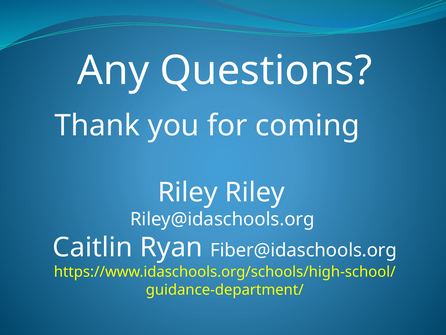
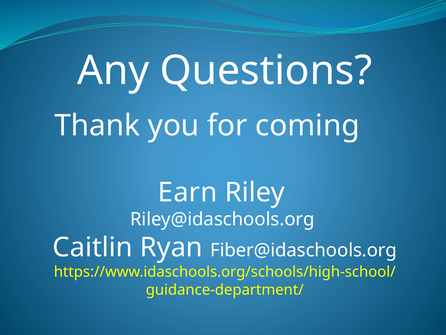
Riley at (188, 192): Riley -> Earn
